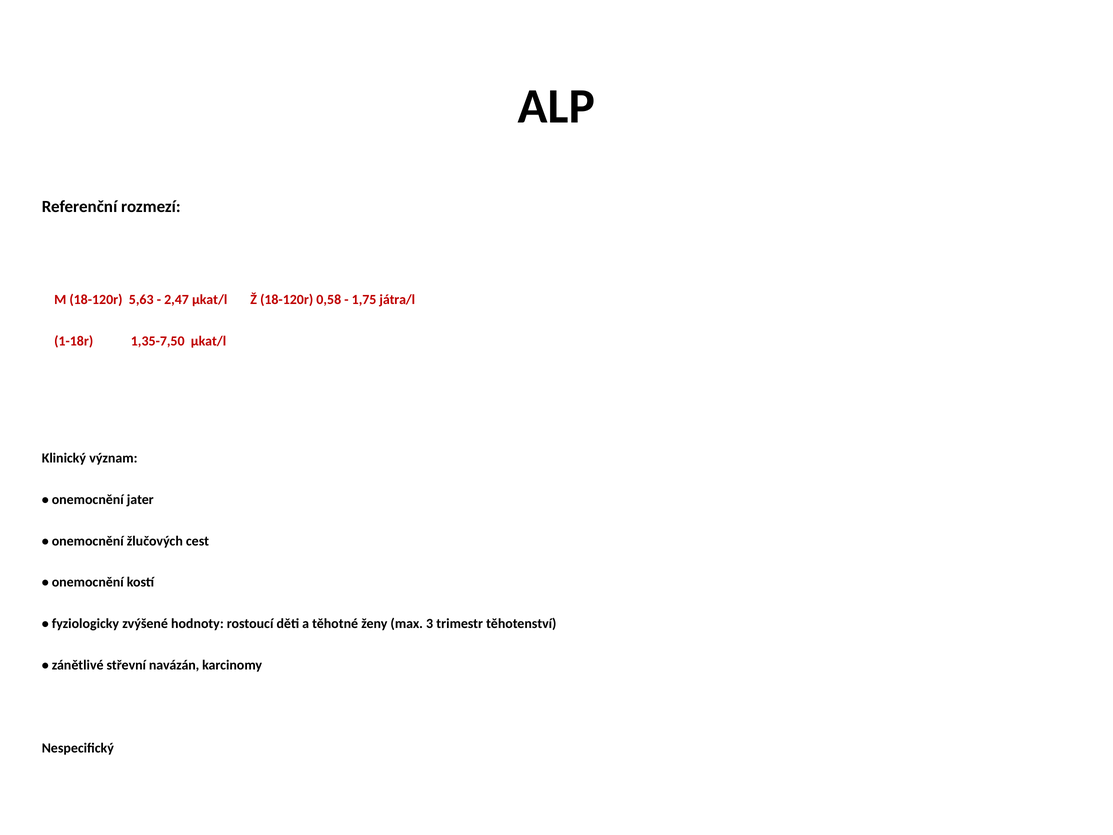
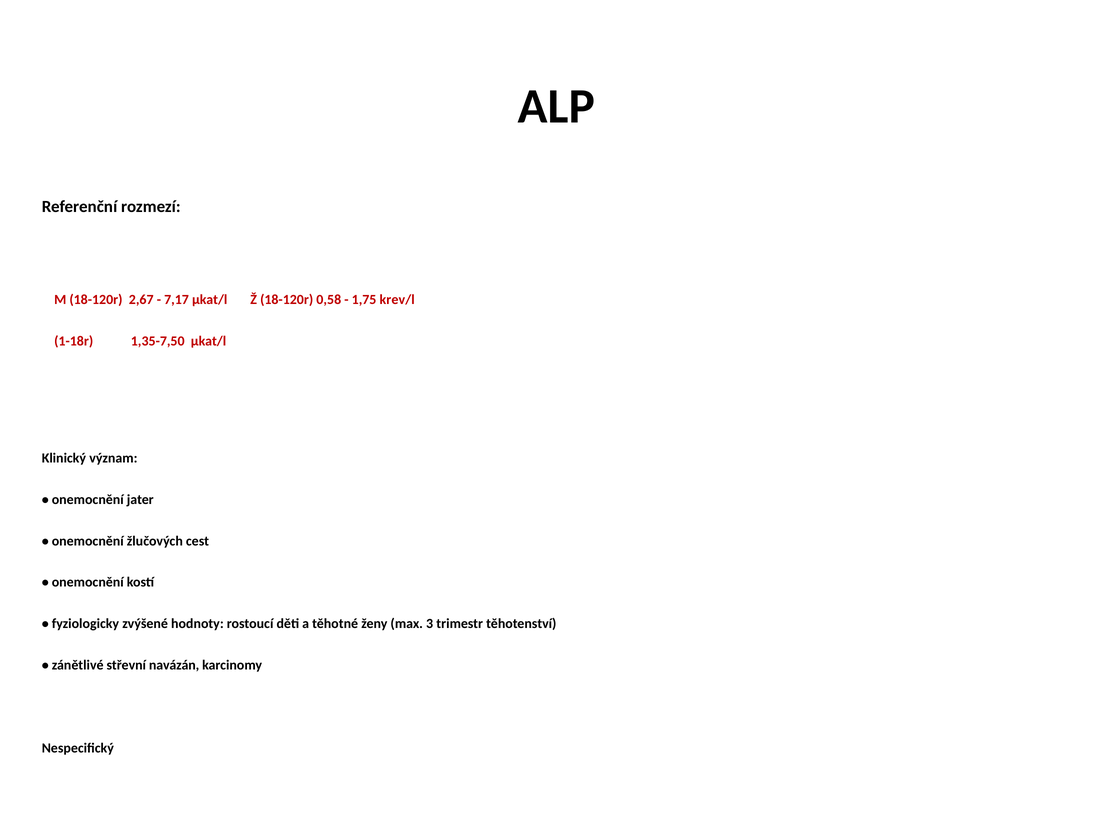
5,63: 5,63 -> 2,67
2,47: 2,47 -> 7,17
játra/l: játra/l -> krev/l
